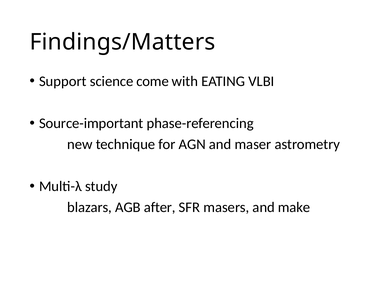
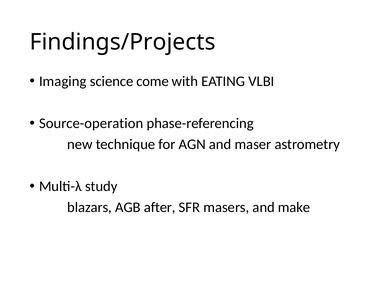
Findings/Matters: Findings/Matters -> Findings/Projects
Support: Support -> Imaging
Source-important: Source-important -> Source-operation
